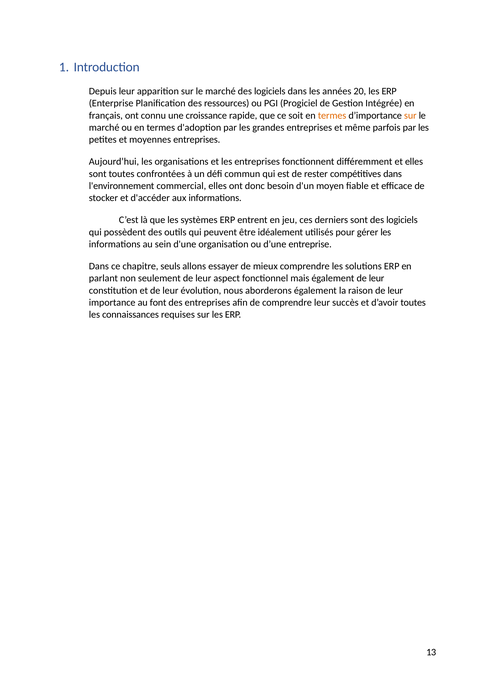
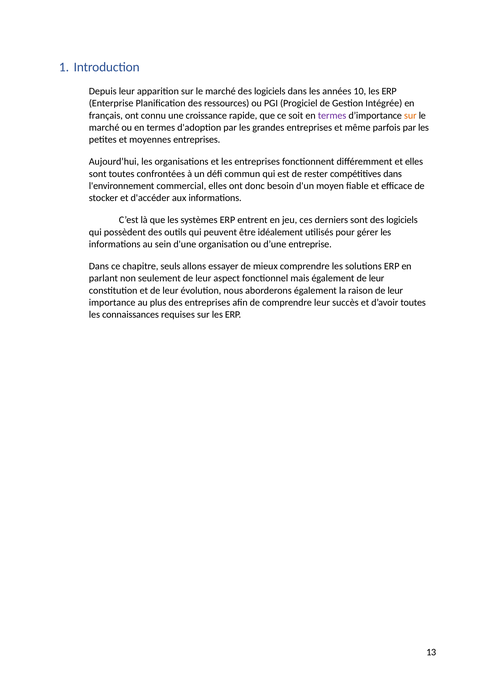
20: 20 -> 10
termes at (332, 116) colour: orange -> purple
font: font -> plus
